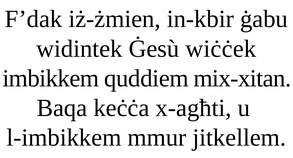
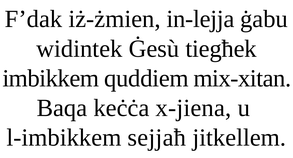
in-kbir: in-kbir -> in-lejja
wiċċek: wiċċek -> tiegħek
x-agħti: x-agħti -> x-jiena
mmur: mmur -> sejjaħ
